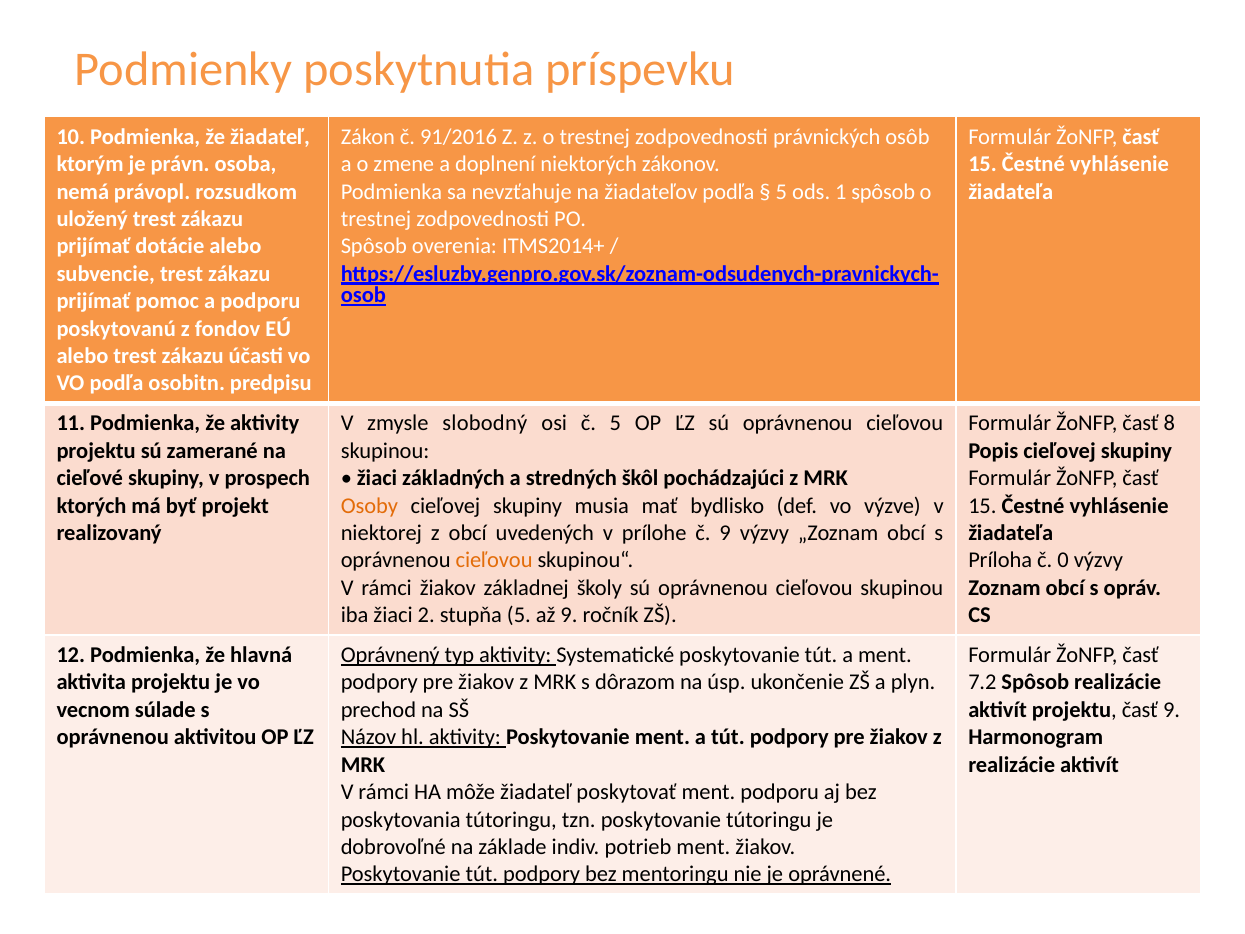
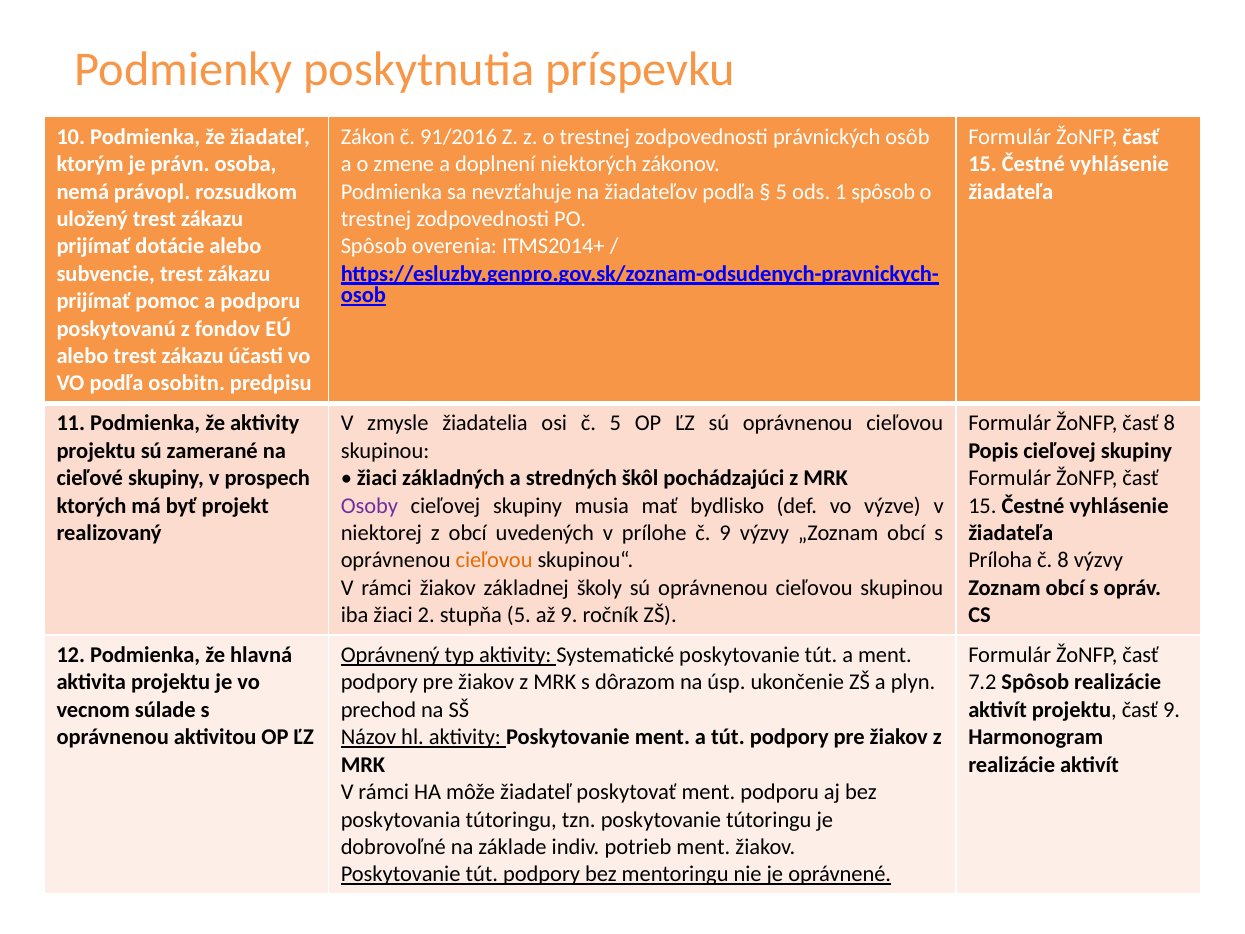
slobodný: slobodný -> žiadatelia
Osoby colour: orange -> purple
č 0: 0 -> 8
